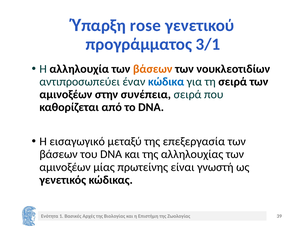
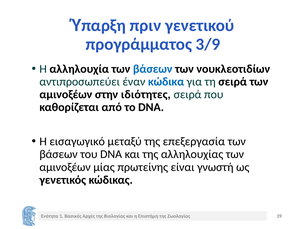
rose: rose -> πριν
3/1: 3/1 -> 3/9
βάσεων at (153, 69) colour: orange -> blue
συνέπεια: συνέπεια -> ιδιότητες
